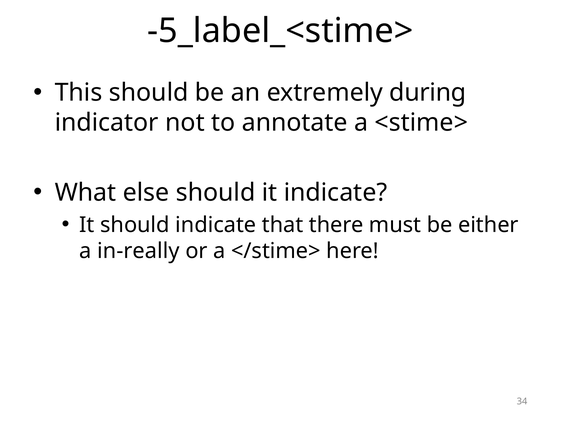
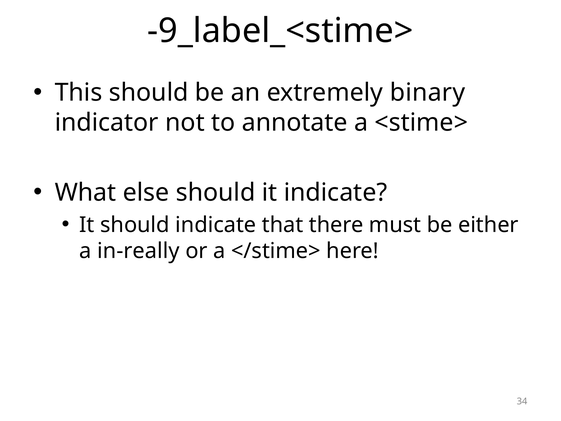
-5_label_<stime>: -5_label_<stime> -> -9_label_<stime>
during: during -> binary
